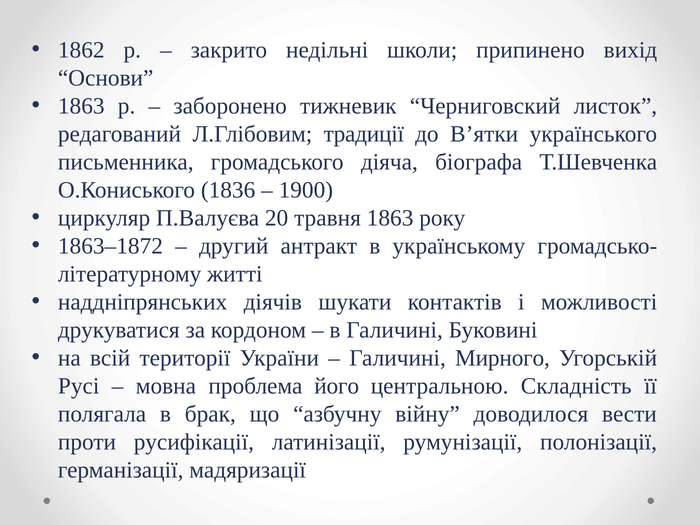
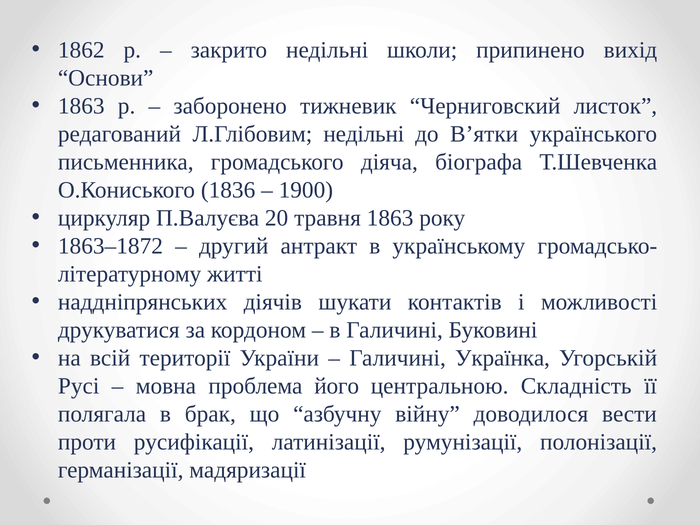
Л.Глібовим традиції: традиції -> недільні
Мирного: Мирного -> Українка
